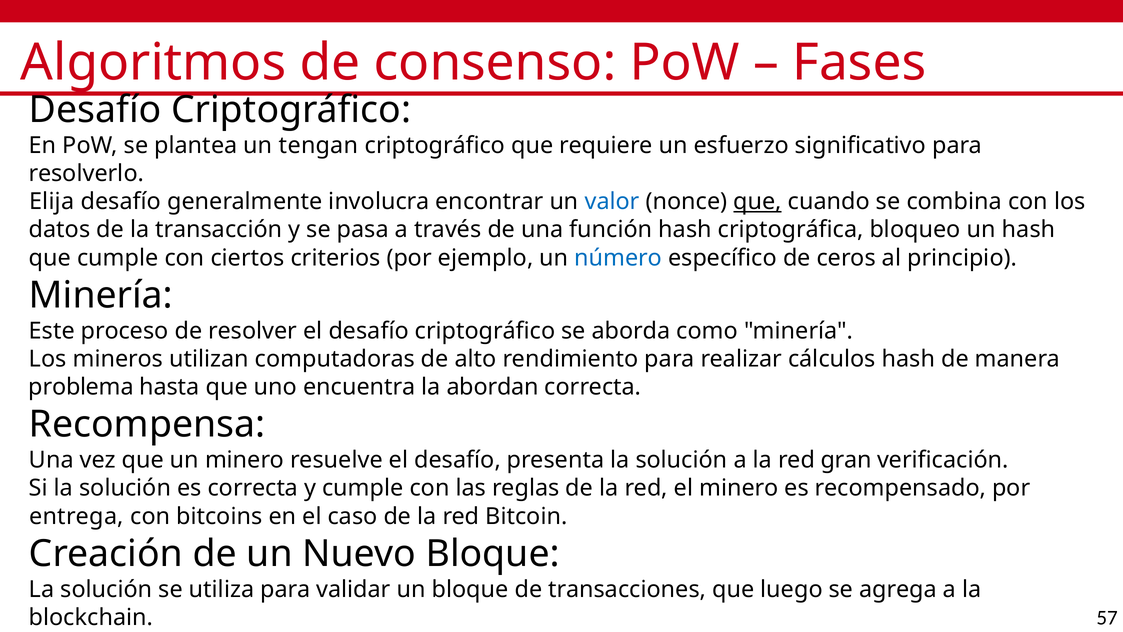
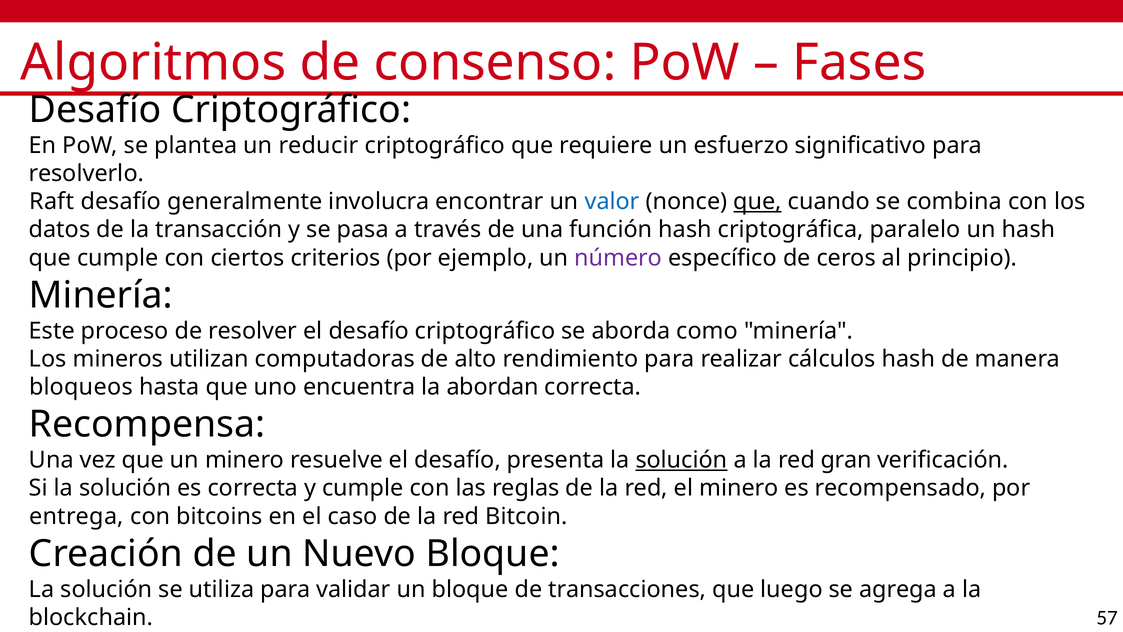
tengan: tengan -> reducir
Elija: Elija -> Raft
bloqueo: bloqueo -> paralelo
número colour: blue -> purple
problema: problema -> bloqueos
solución at (681, 460) underline: none -> present
